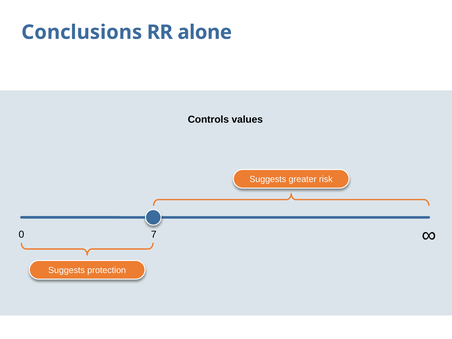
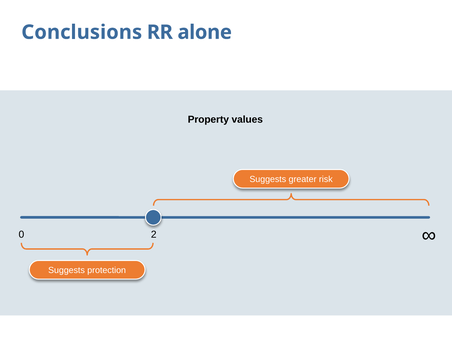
Controls: Controls -> Property
7: 7 -> 2
